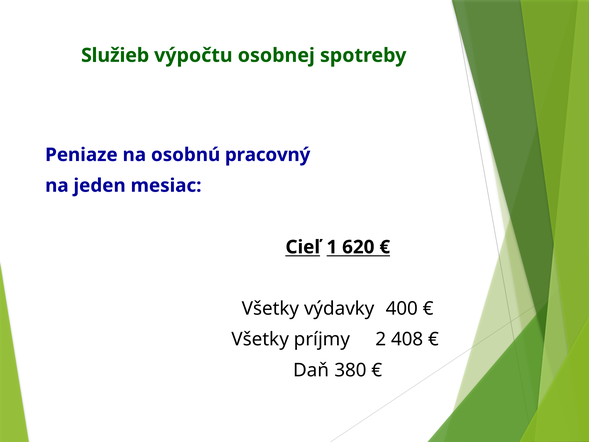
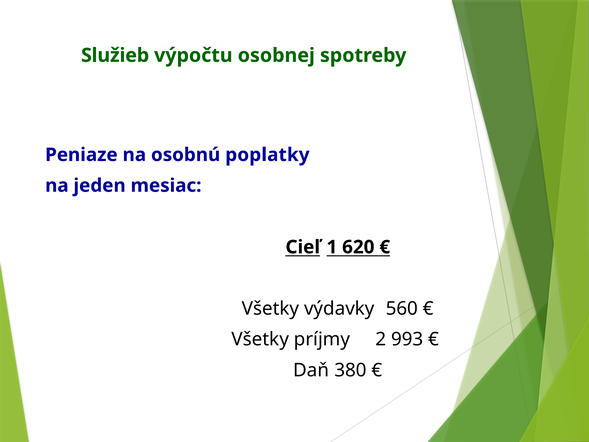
pracovný: pracovný -> poplatky
400: 400 -> 560
408: 408 -> 993
